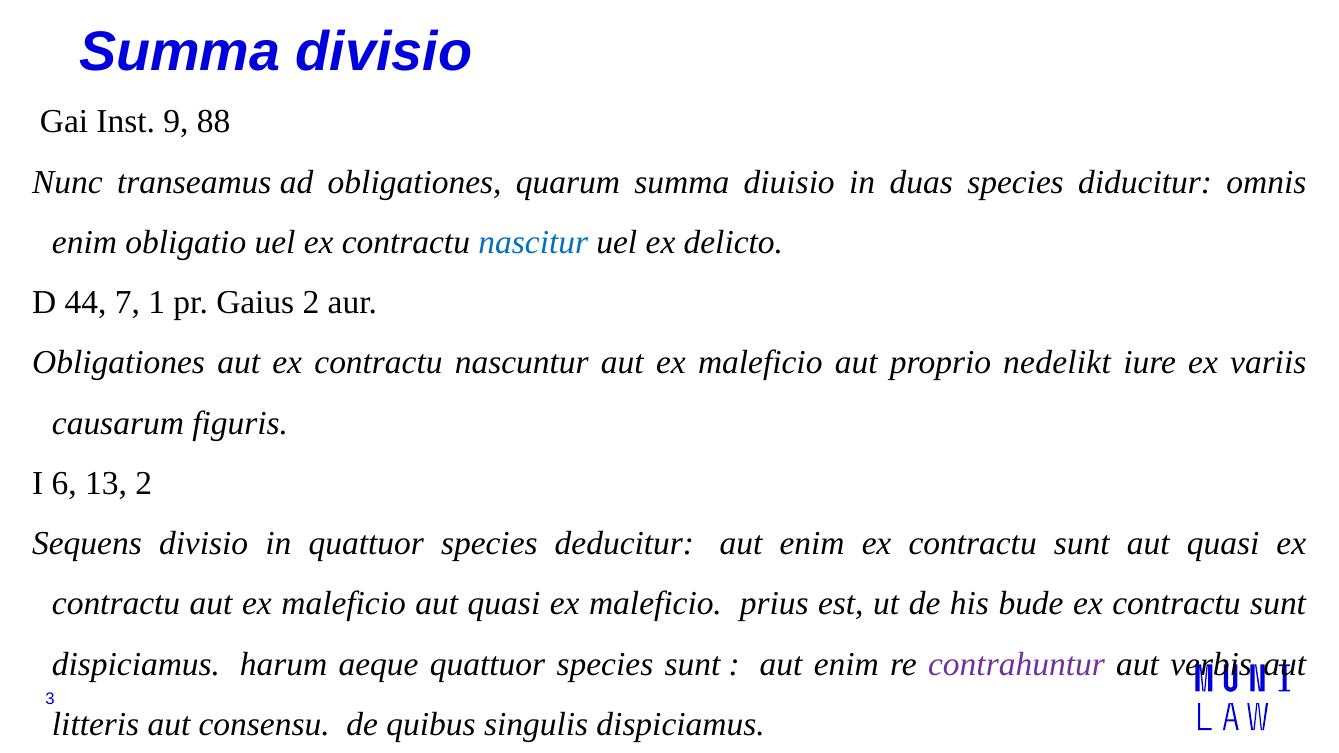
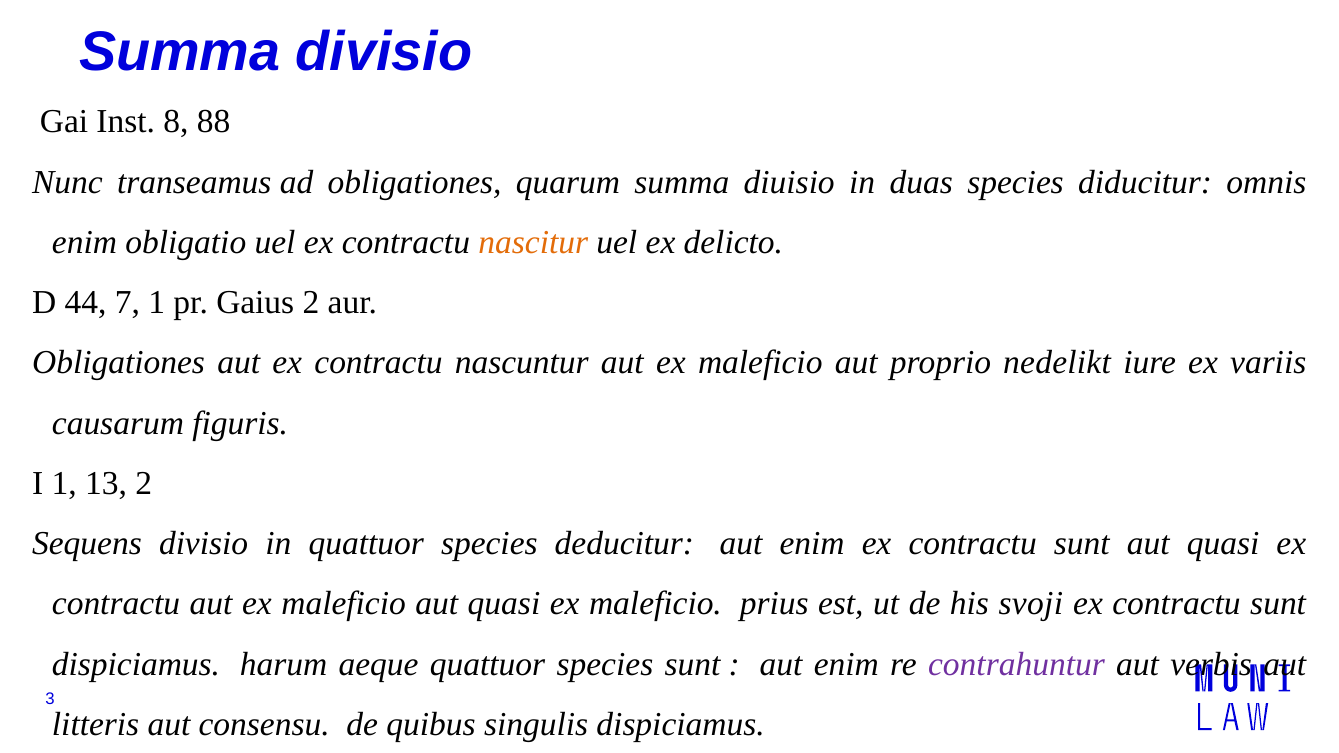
9: 9 -> 8
nascitur colour: blue -> orange
I 6: 6 -> 1
bude: bude -> svoji
